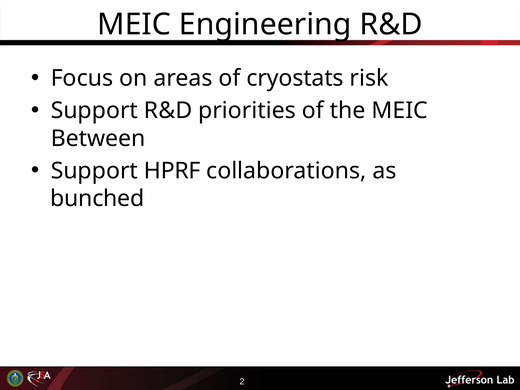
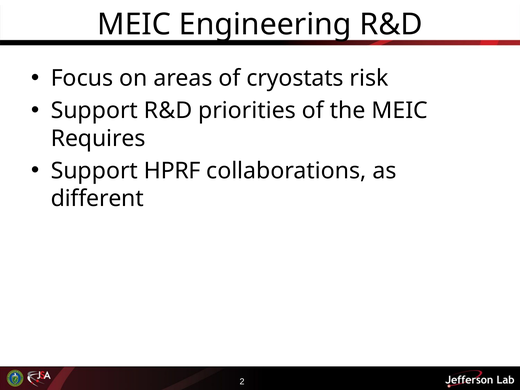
Between: Between -> Requires
bunched: bunched -> different
